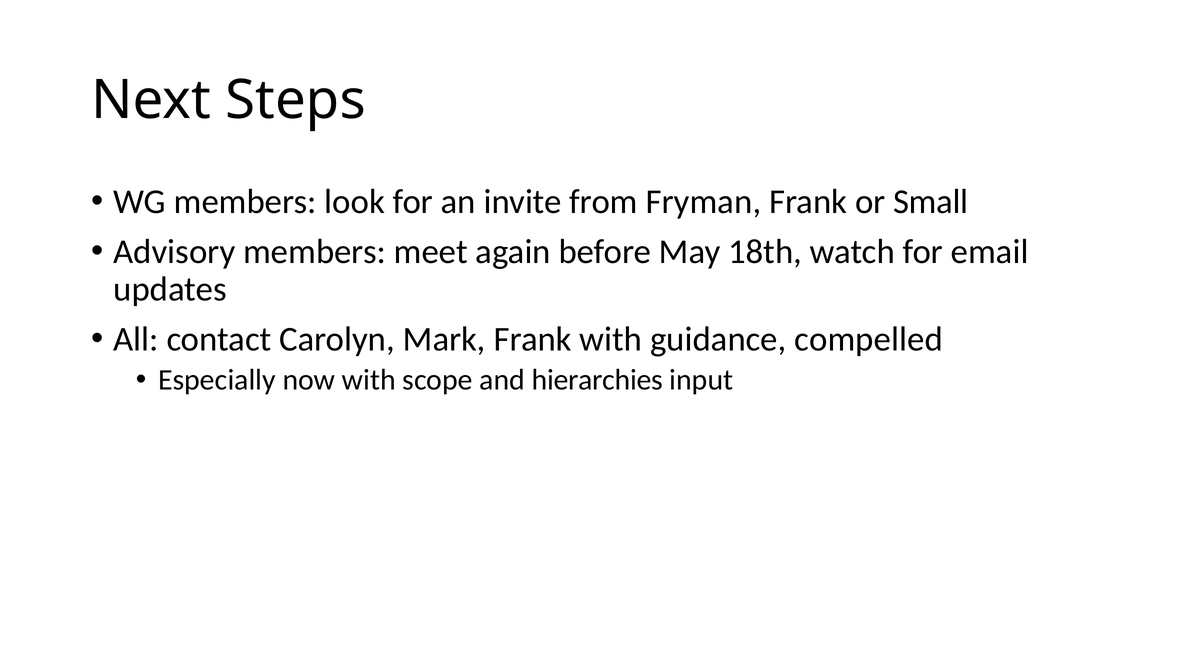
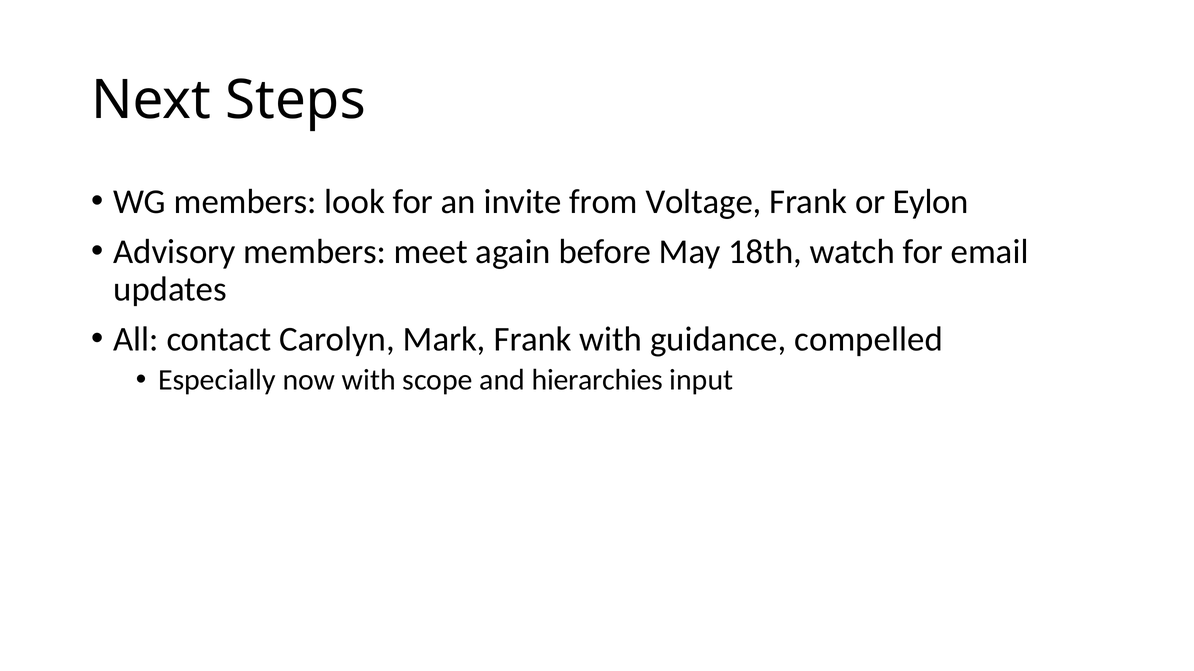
Fryman: Fryman -> Voltage
Small: Small -> Eylon
